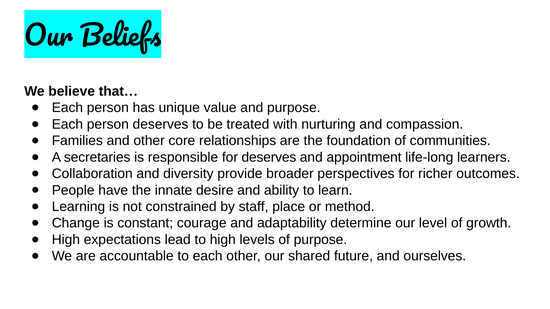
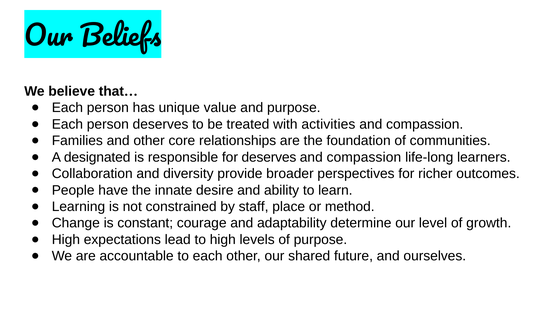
nurturing: nurturing -> activities
secretaries: secretaries -> designated
appointment at (364, 157): appointment -> compassion
